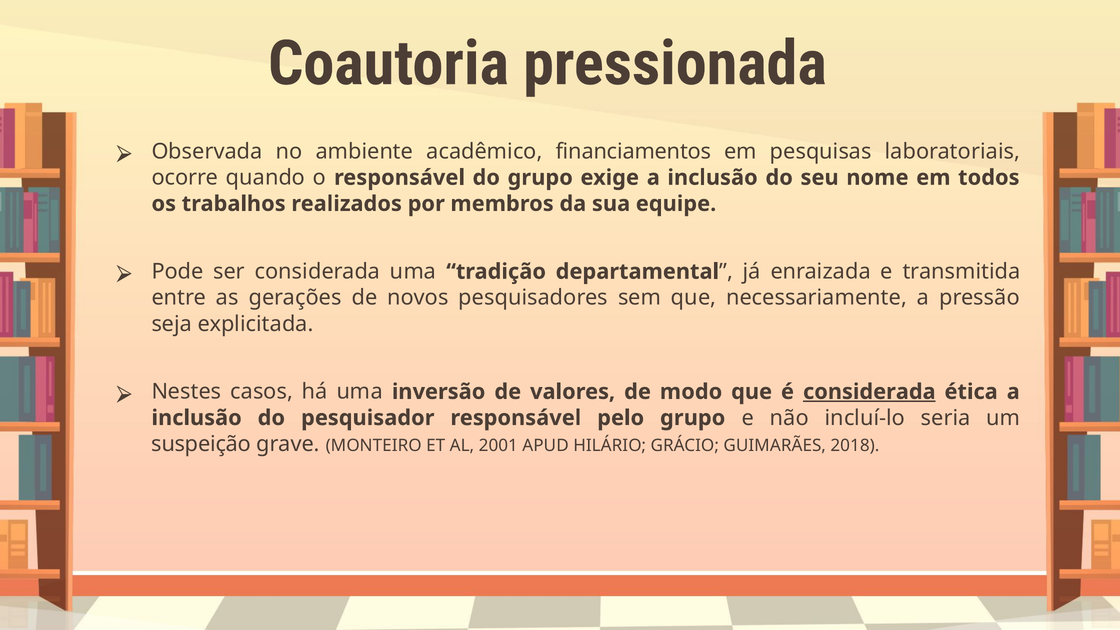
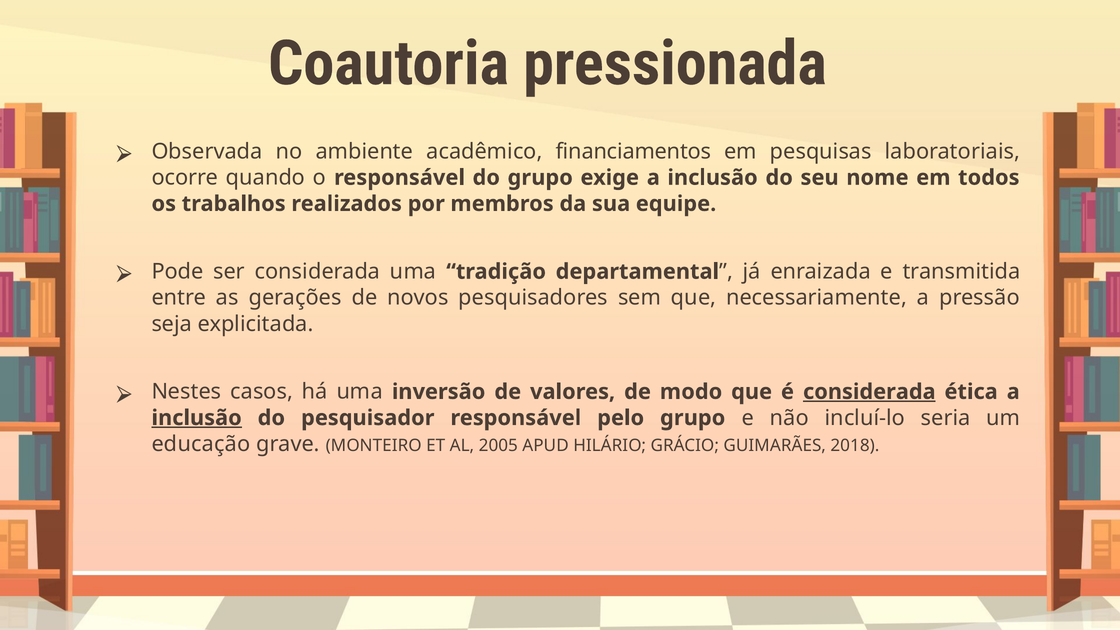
inclusão at (197, 418) underline: none -> present
suspeição: suspeição -> educação
2001: 2001 -> 2005
